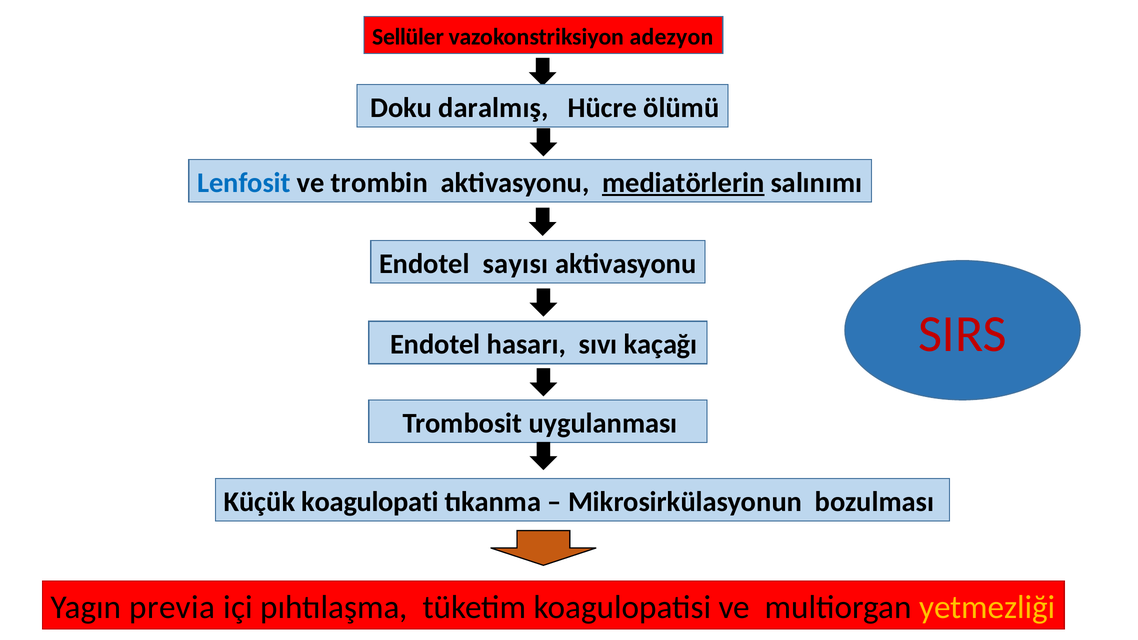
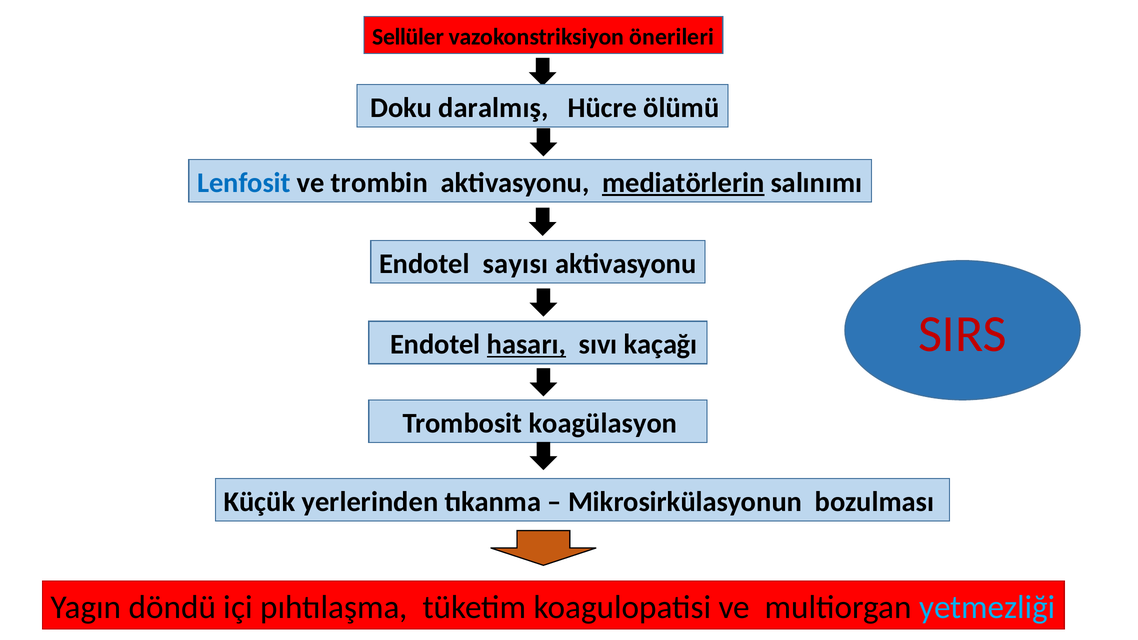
adezyon: adezyon -> önerileri
hasarı underline: none -> present
uygulanması: uygulanması -> koagülasyon
koagulopati: koagulopati -> yerlerinden
previa: previa -> döndü
yetmezliği colour: yellow -> light blue
